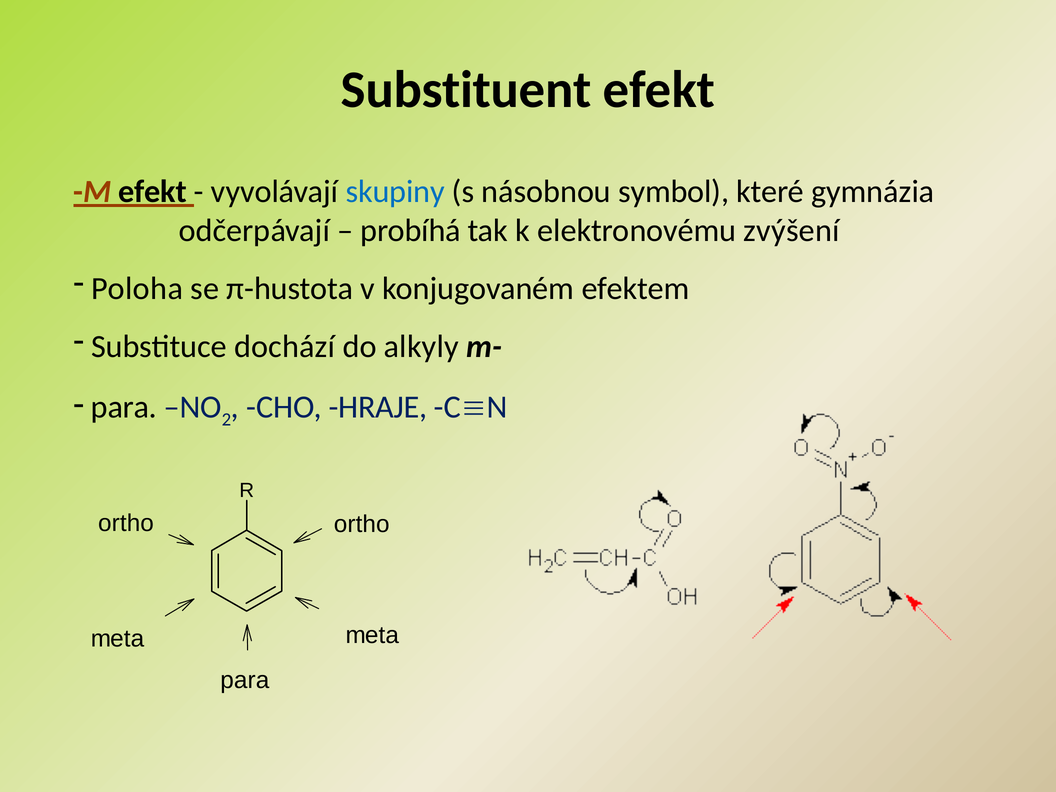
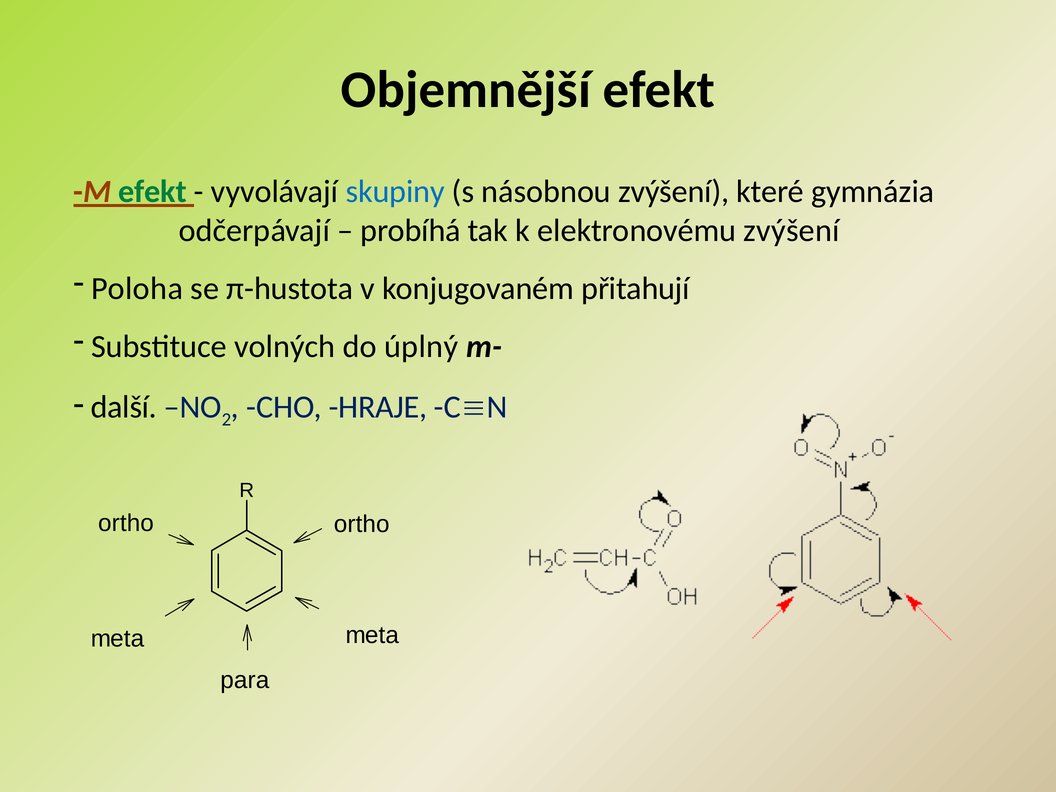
Substituent: Substituent -> Objemnější
efekt at (153, 192) colour: black -> green
násobnou symbol: symbol -> zvýšení
efektem: efektem -> přitahují
dochází: dochází -> volných
alkyly: alkyly -> úplný
para at (124, 407): para -> další
